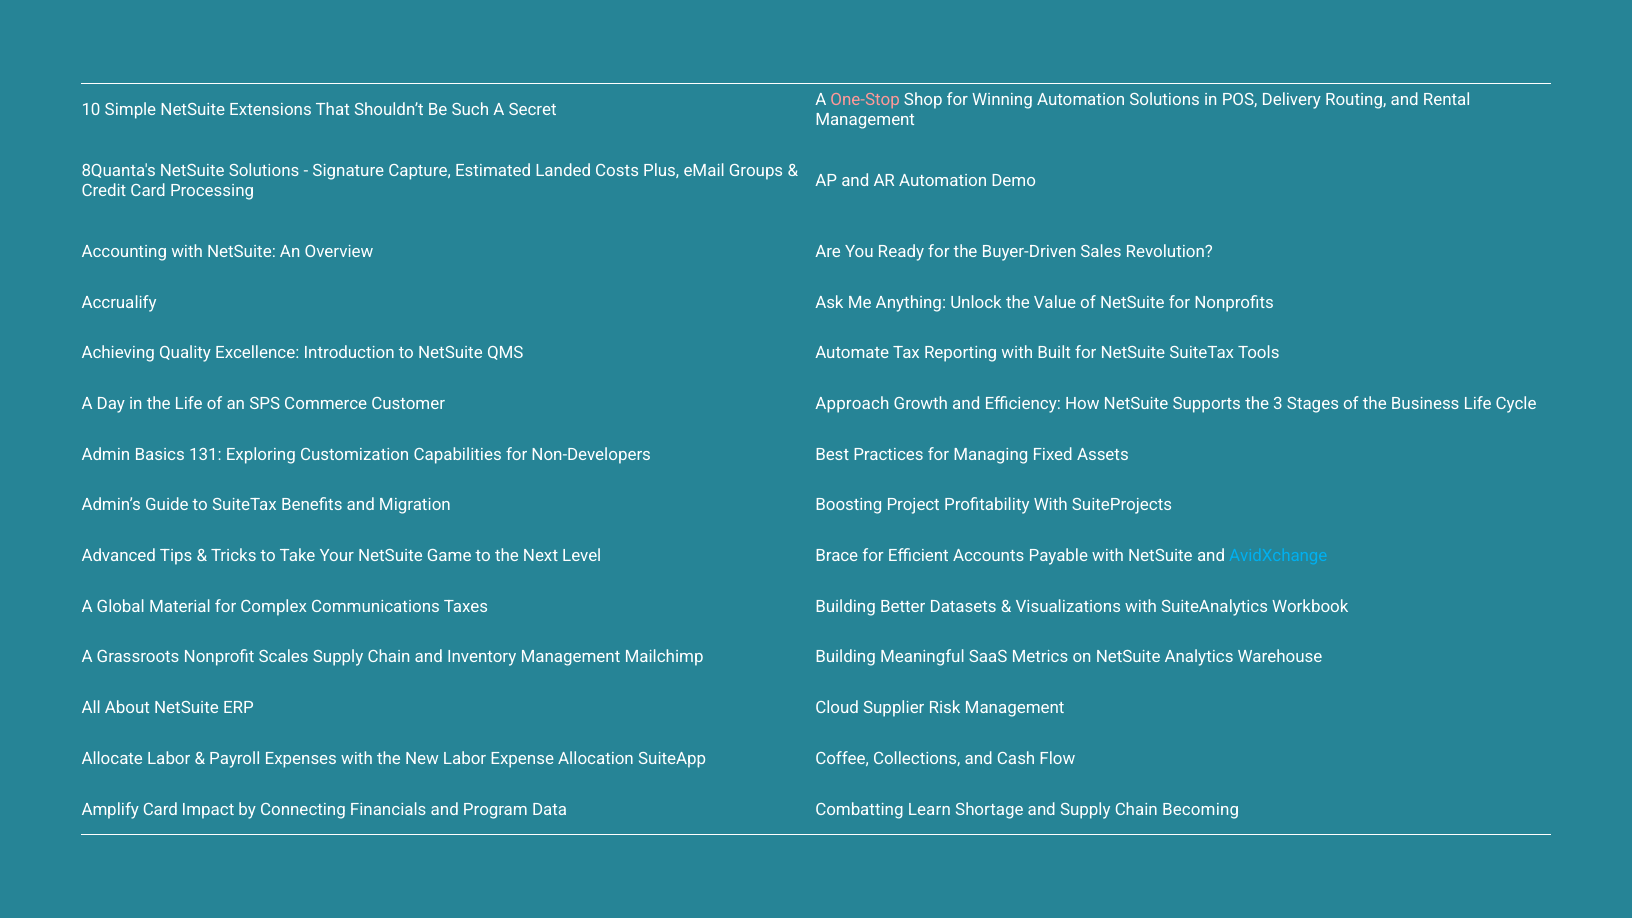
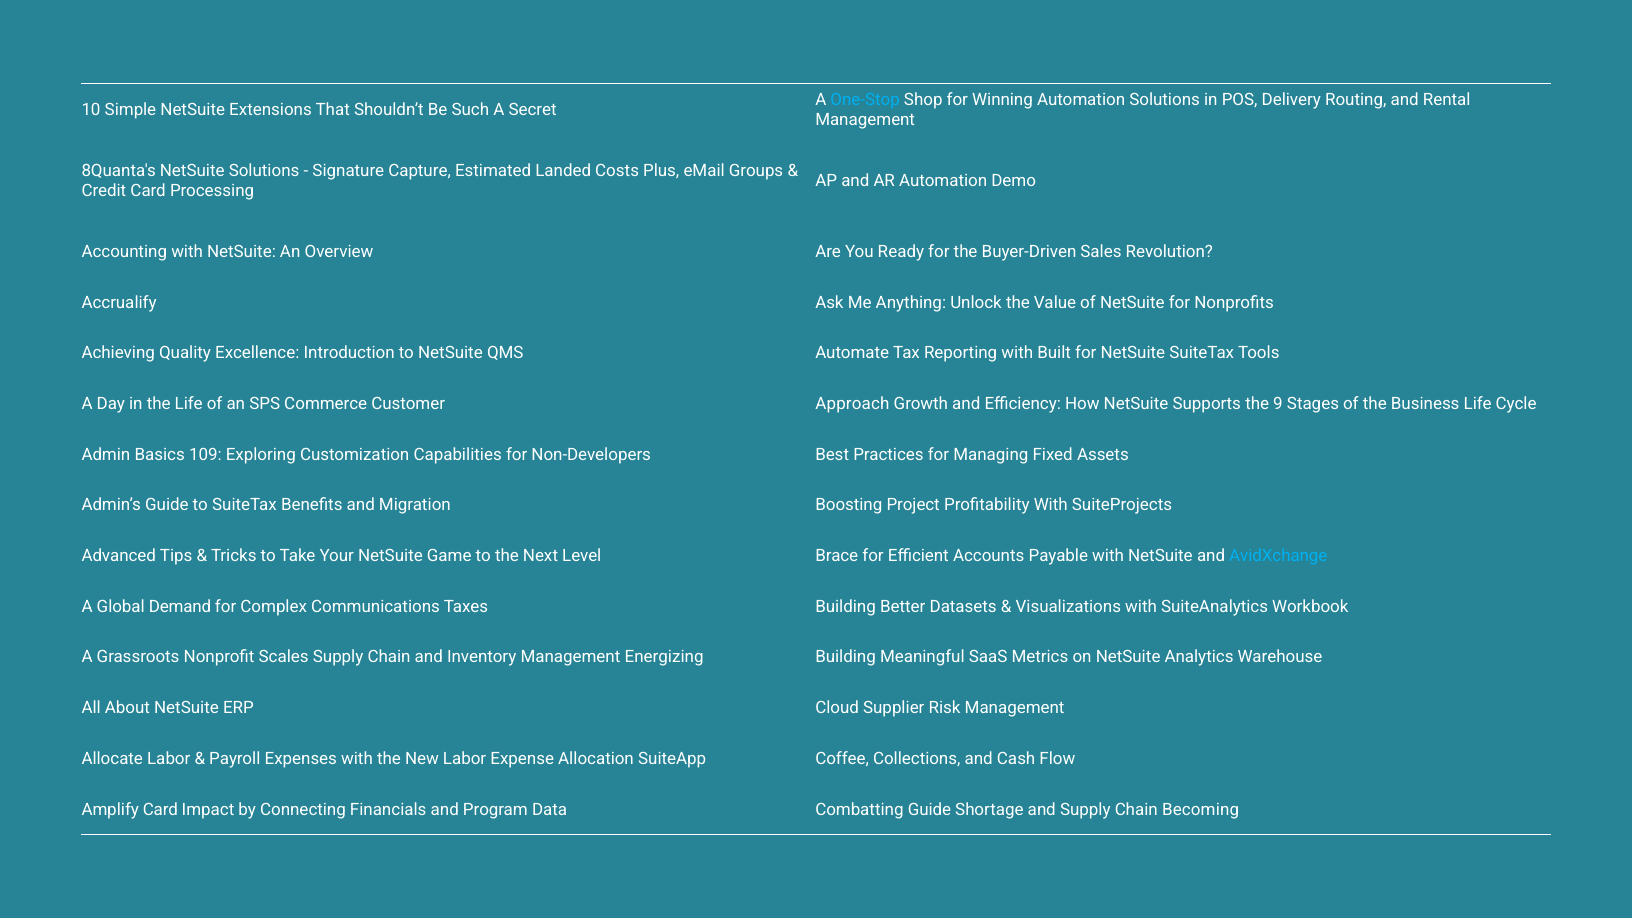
One-Stop colour: pink -> light blue
3: 3 -> 9
131: 131 -> 109
Material: Material -> Demand
Mailchimp: Mailchimp -> Energizing
Combatting Learn: Learn -> Guide
